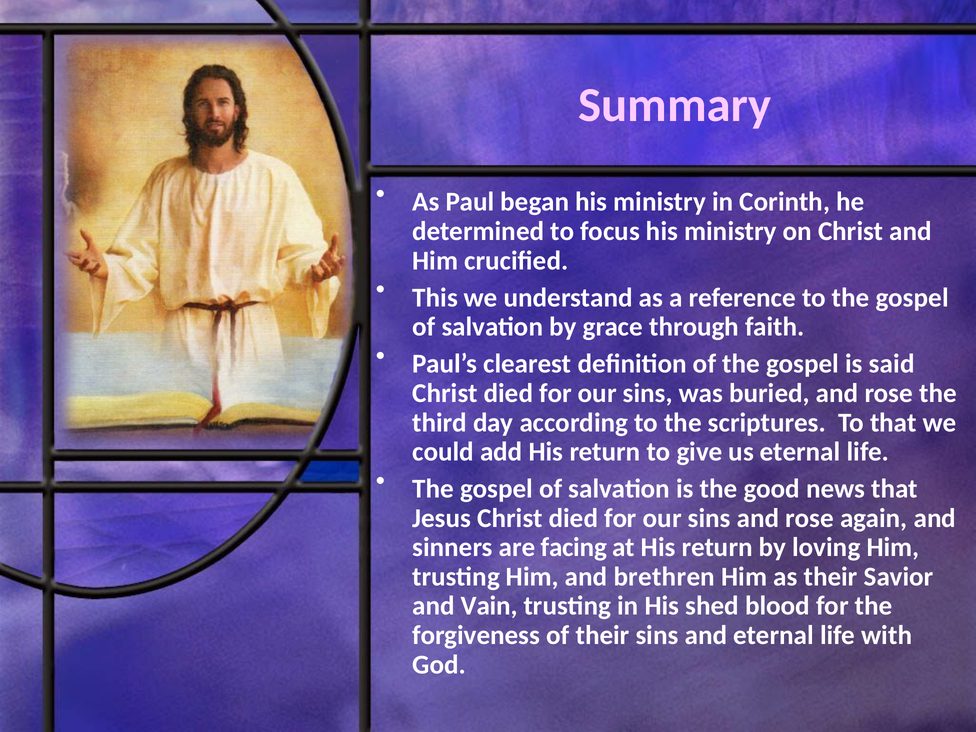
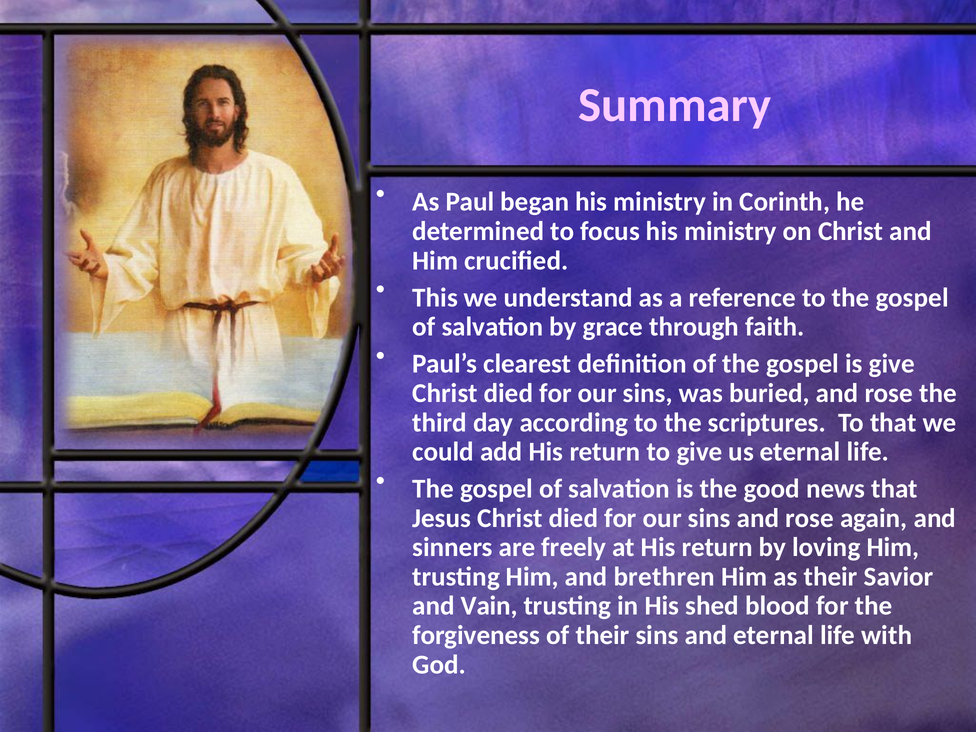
is said: said -> give
facing: facing -> freely
